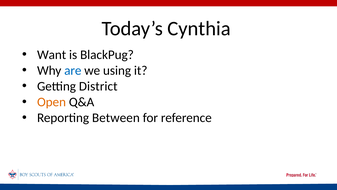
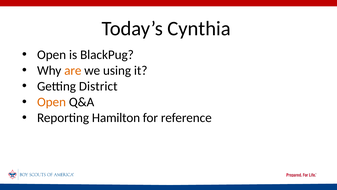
Want at (52, 55): Want -> Open
are colour: blue -> orange
Between: Between -> Hamilton
